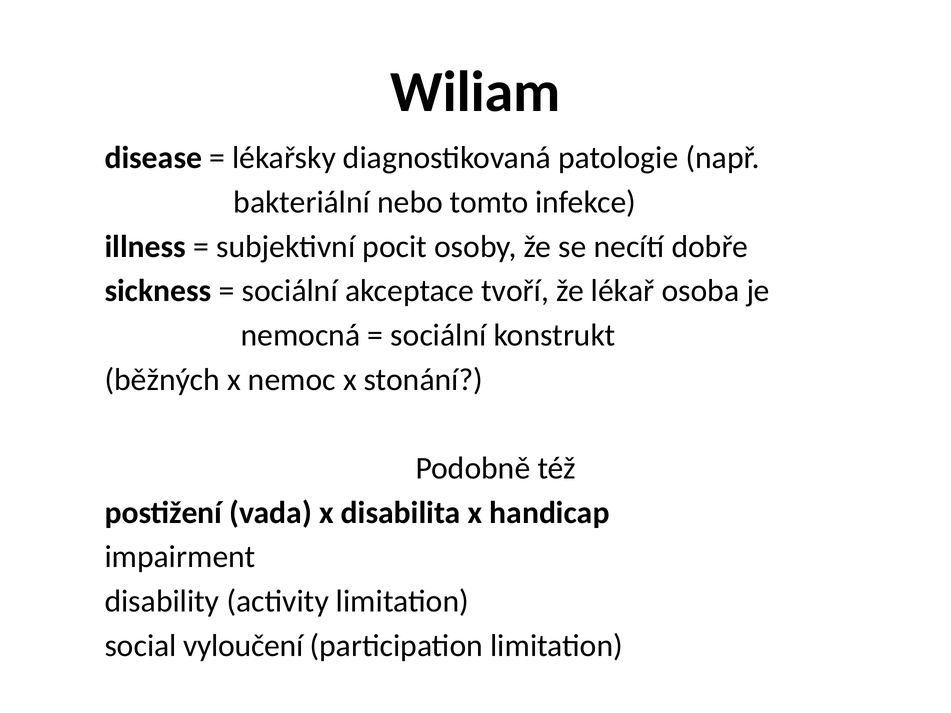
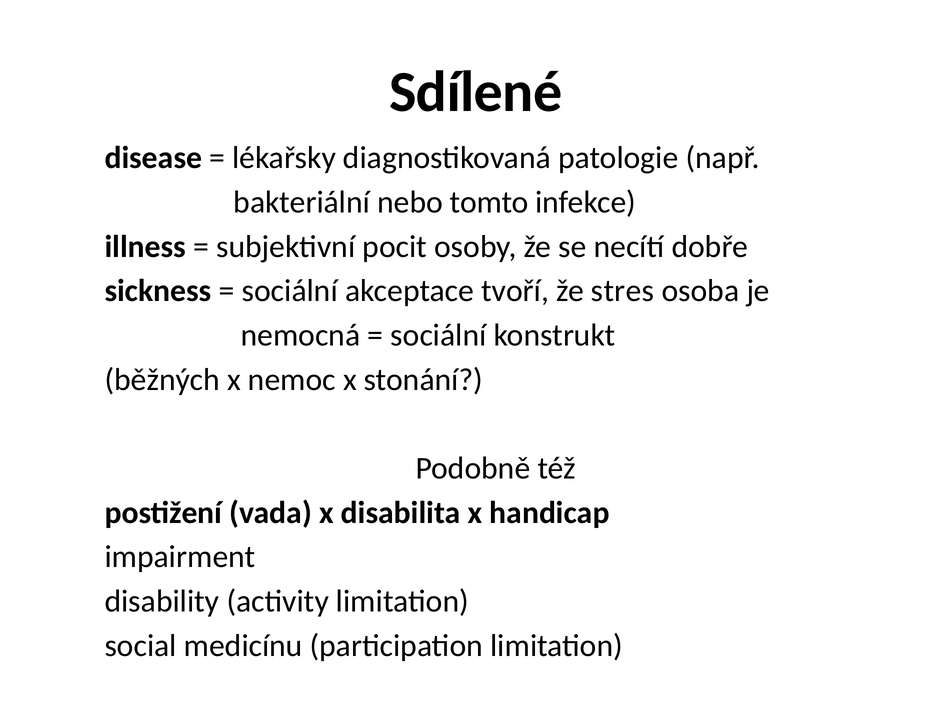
Wiliam: Wiliam -> Sdílené
lékař: lékař -> stres
vyloučení: vyloučení -> medicínu
